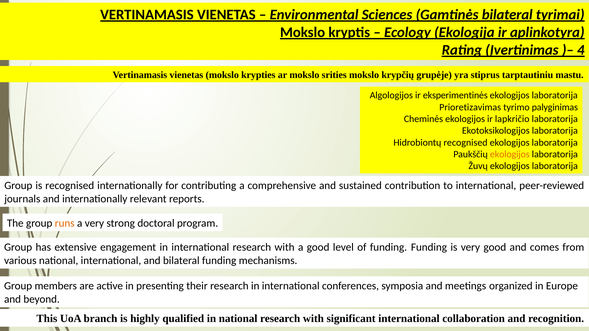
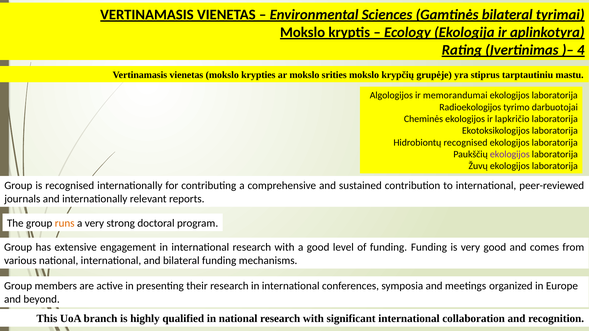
eksperimentinės: eksperimentinės -> memorandumai
Prioretizavimas: Prioretizavimas -> Radioekologijos
palyginimas: palyginimas -> darbuotojai
ekologijos at (510, 154) colour: orange -> purple
